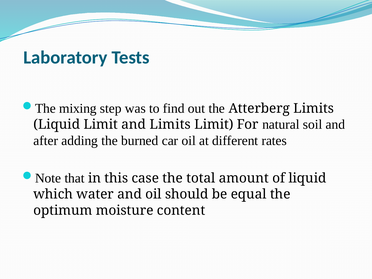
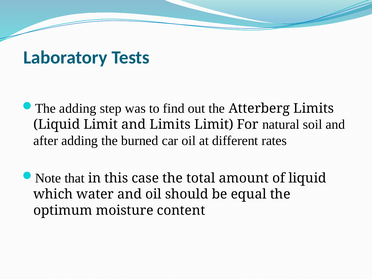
mixing at (78, 108): mixing -> adding
